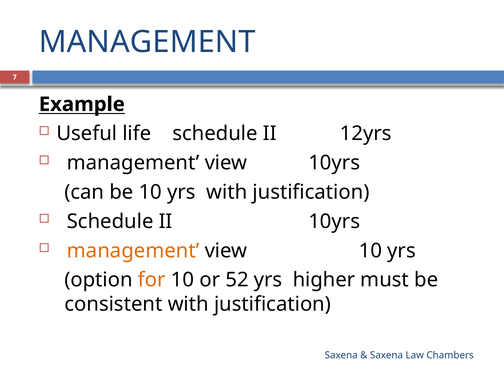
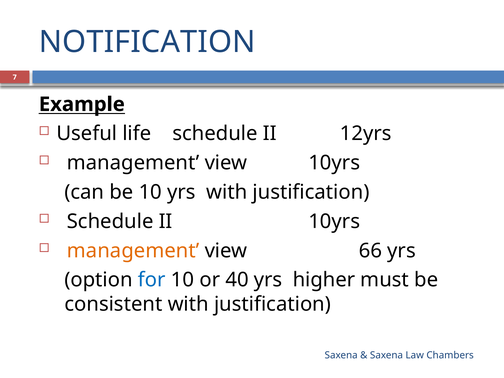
MANAGEMENT at (147, 42): MANAGEMENT -> NOTIFICATION
view 10: 10 -> 66
for colour: orange -> blue
52: 52 -> 40
